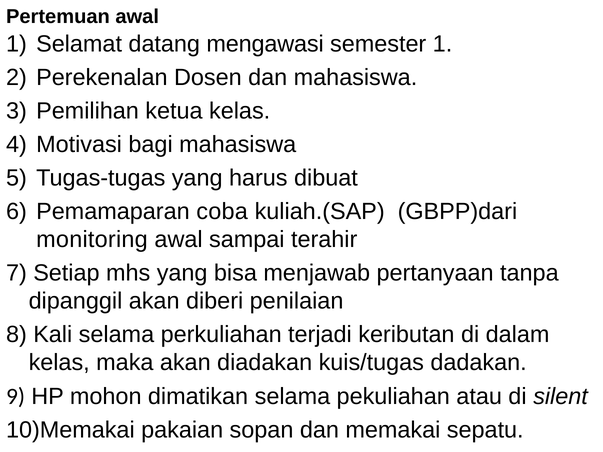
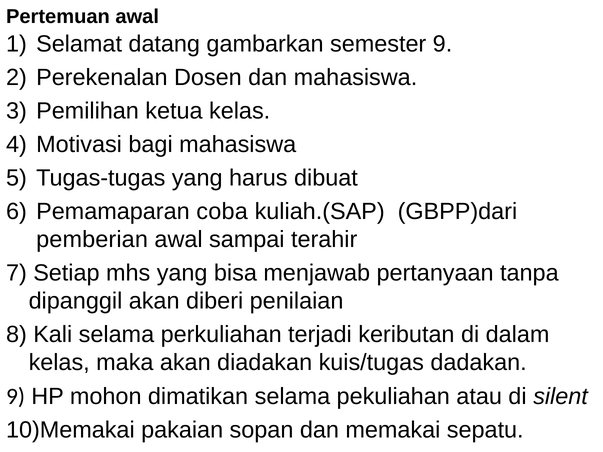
mengawasi: mengawasi -> gambarkan
semester 1: 1 -> 9
monitoring: monitoring -> pemberian
